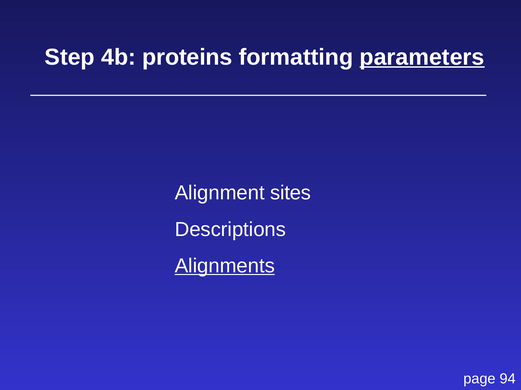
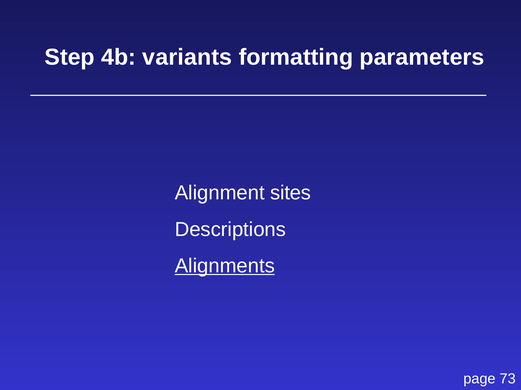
proteins: proteins -> variants
parameters underline: present -> none
94: 94 -> 73
